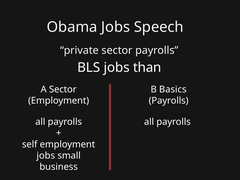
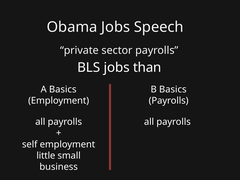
A Sector: Sector -> Basics
jobs at (46, 156): jobs -> little
